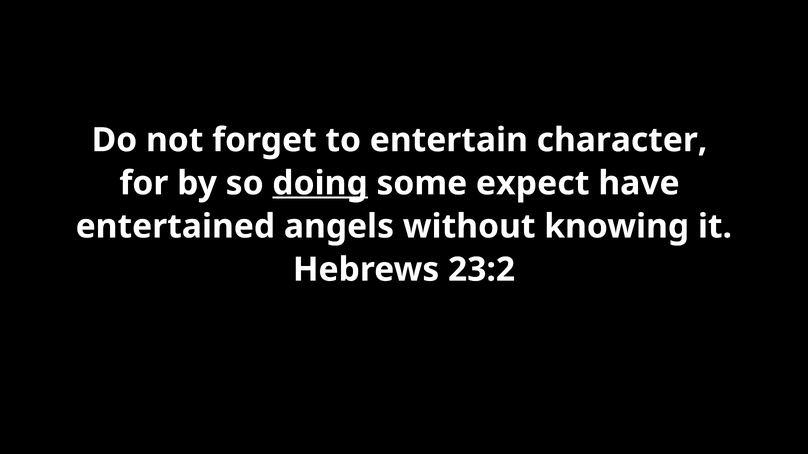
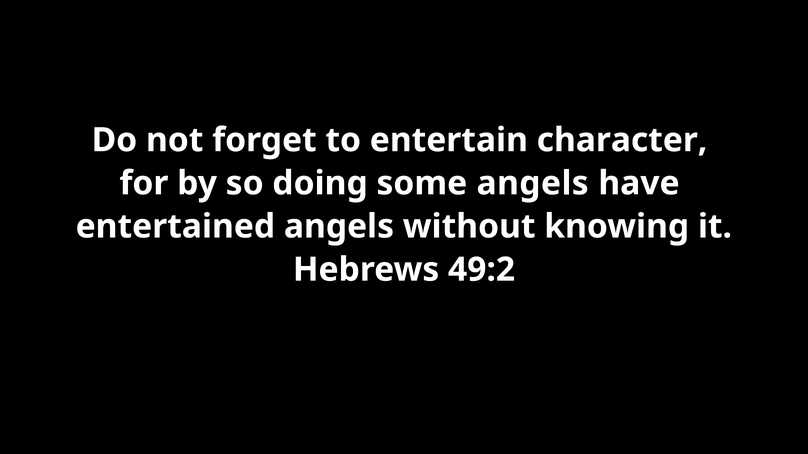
doing underline: present -> none
some expect: expect -> angels
23:2: 23:2 -> 49:2
